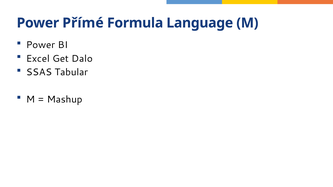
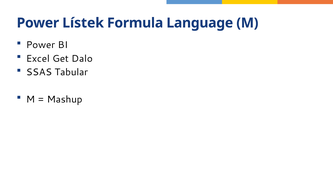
Přímé: Přímé -> Lístek
